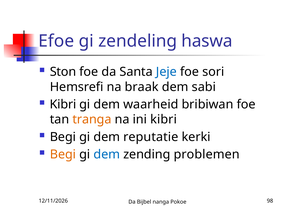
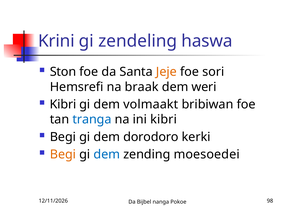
Efoe: Efoe -> Krini
Jeje colour: blue -> orange
sabi: sabi -> weri
waarheid: waarheid -> volmaakt
tranga colour: orange -> blue
reputatie: reputatie -> dorodoro
problemen: problemen -> moesoedei
